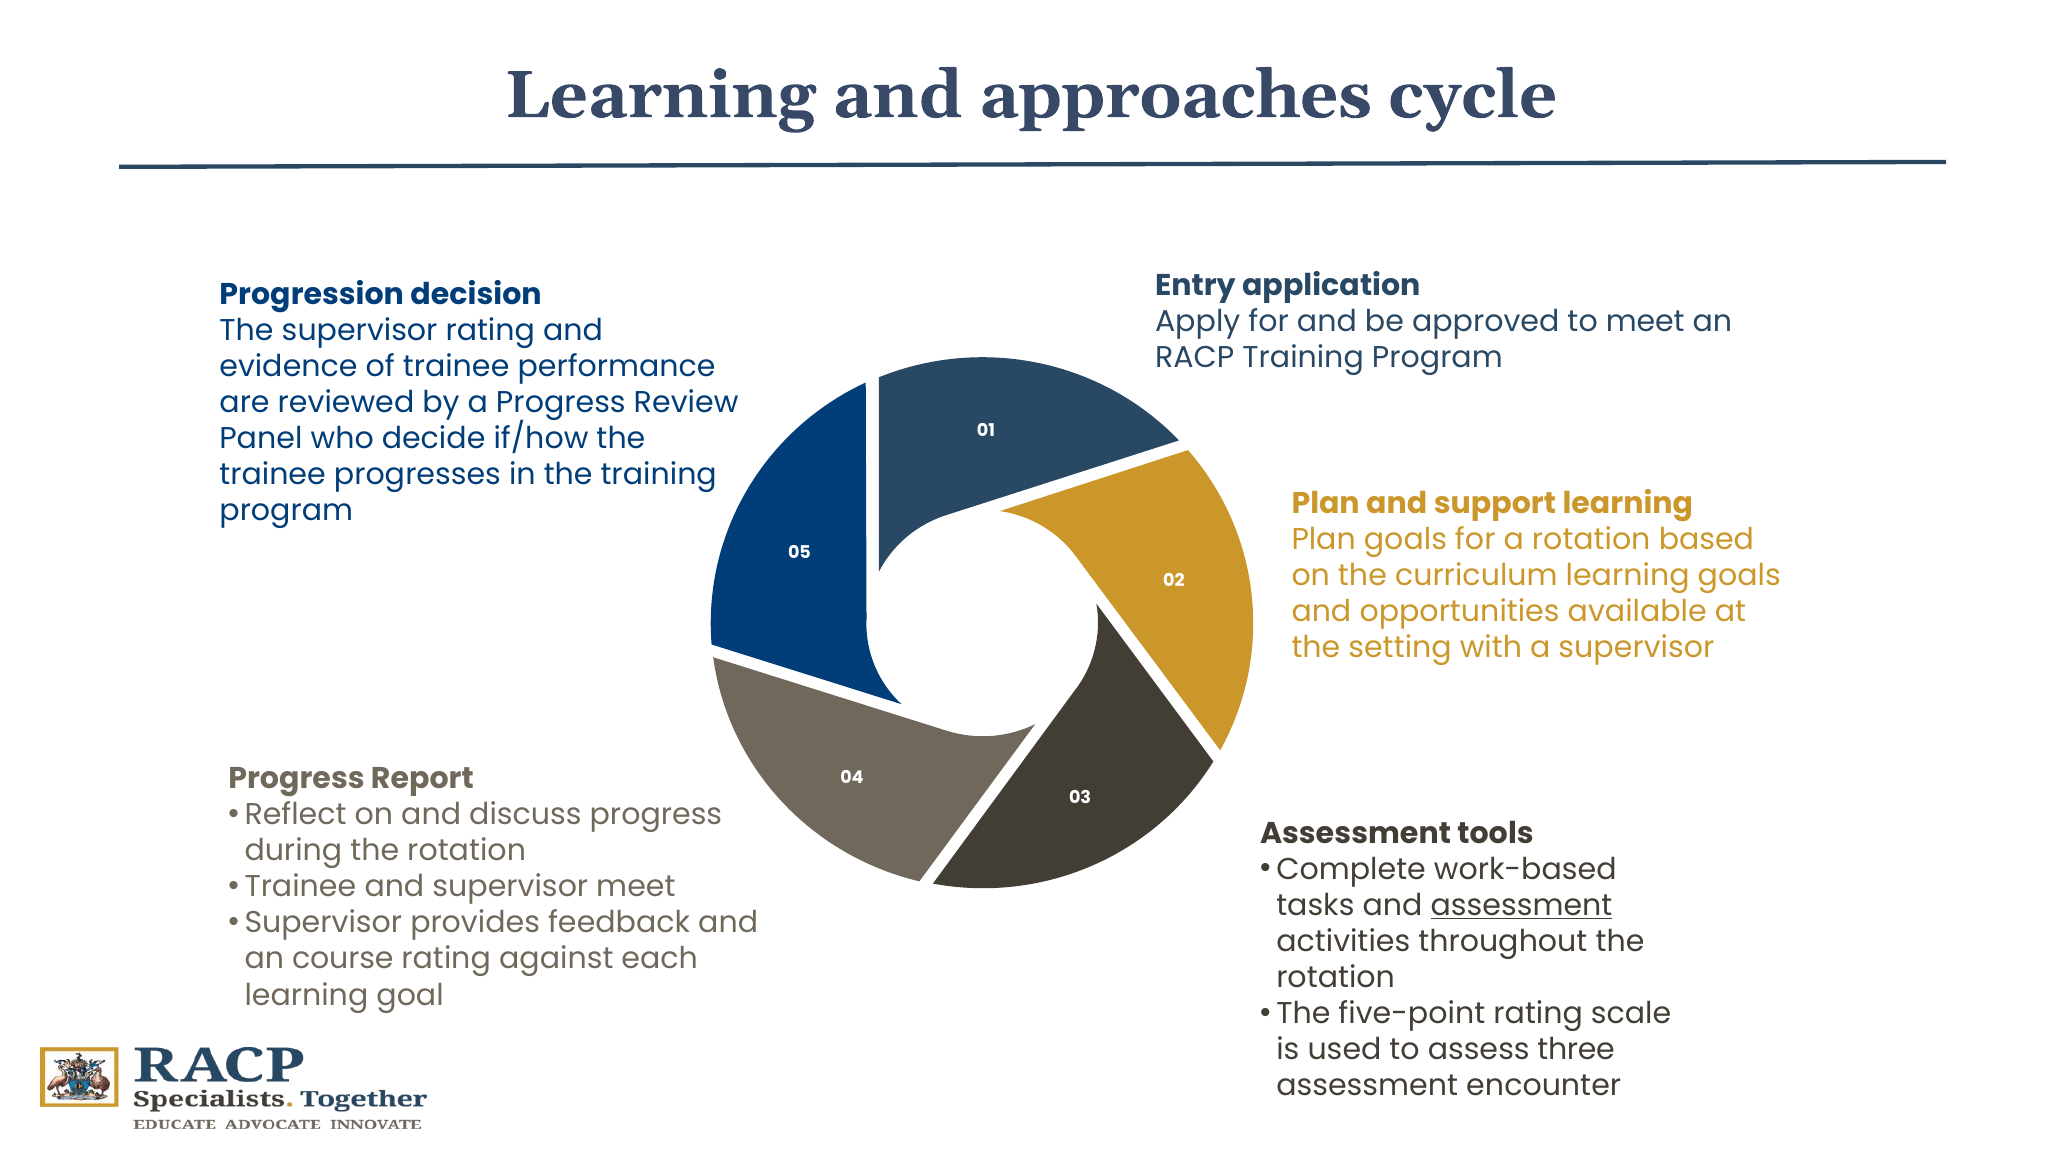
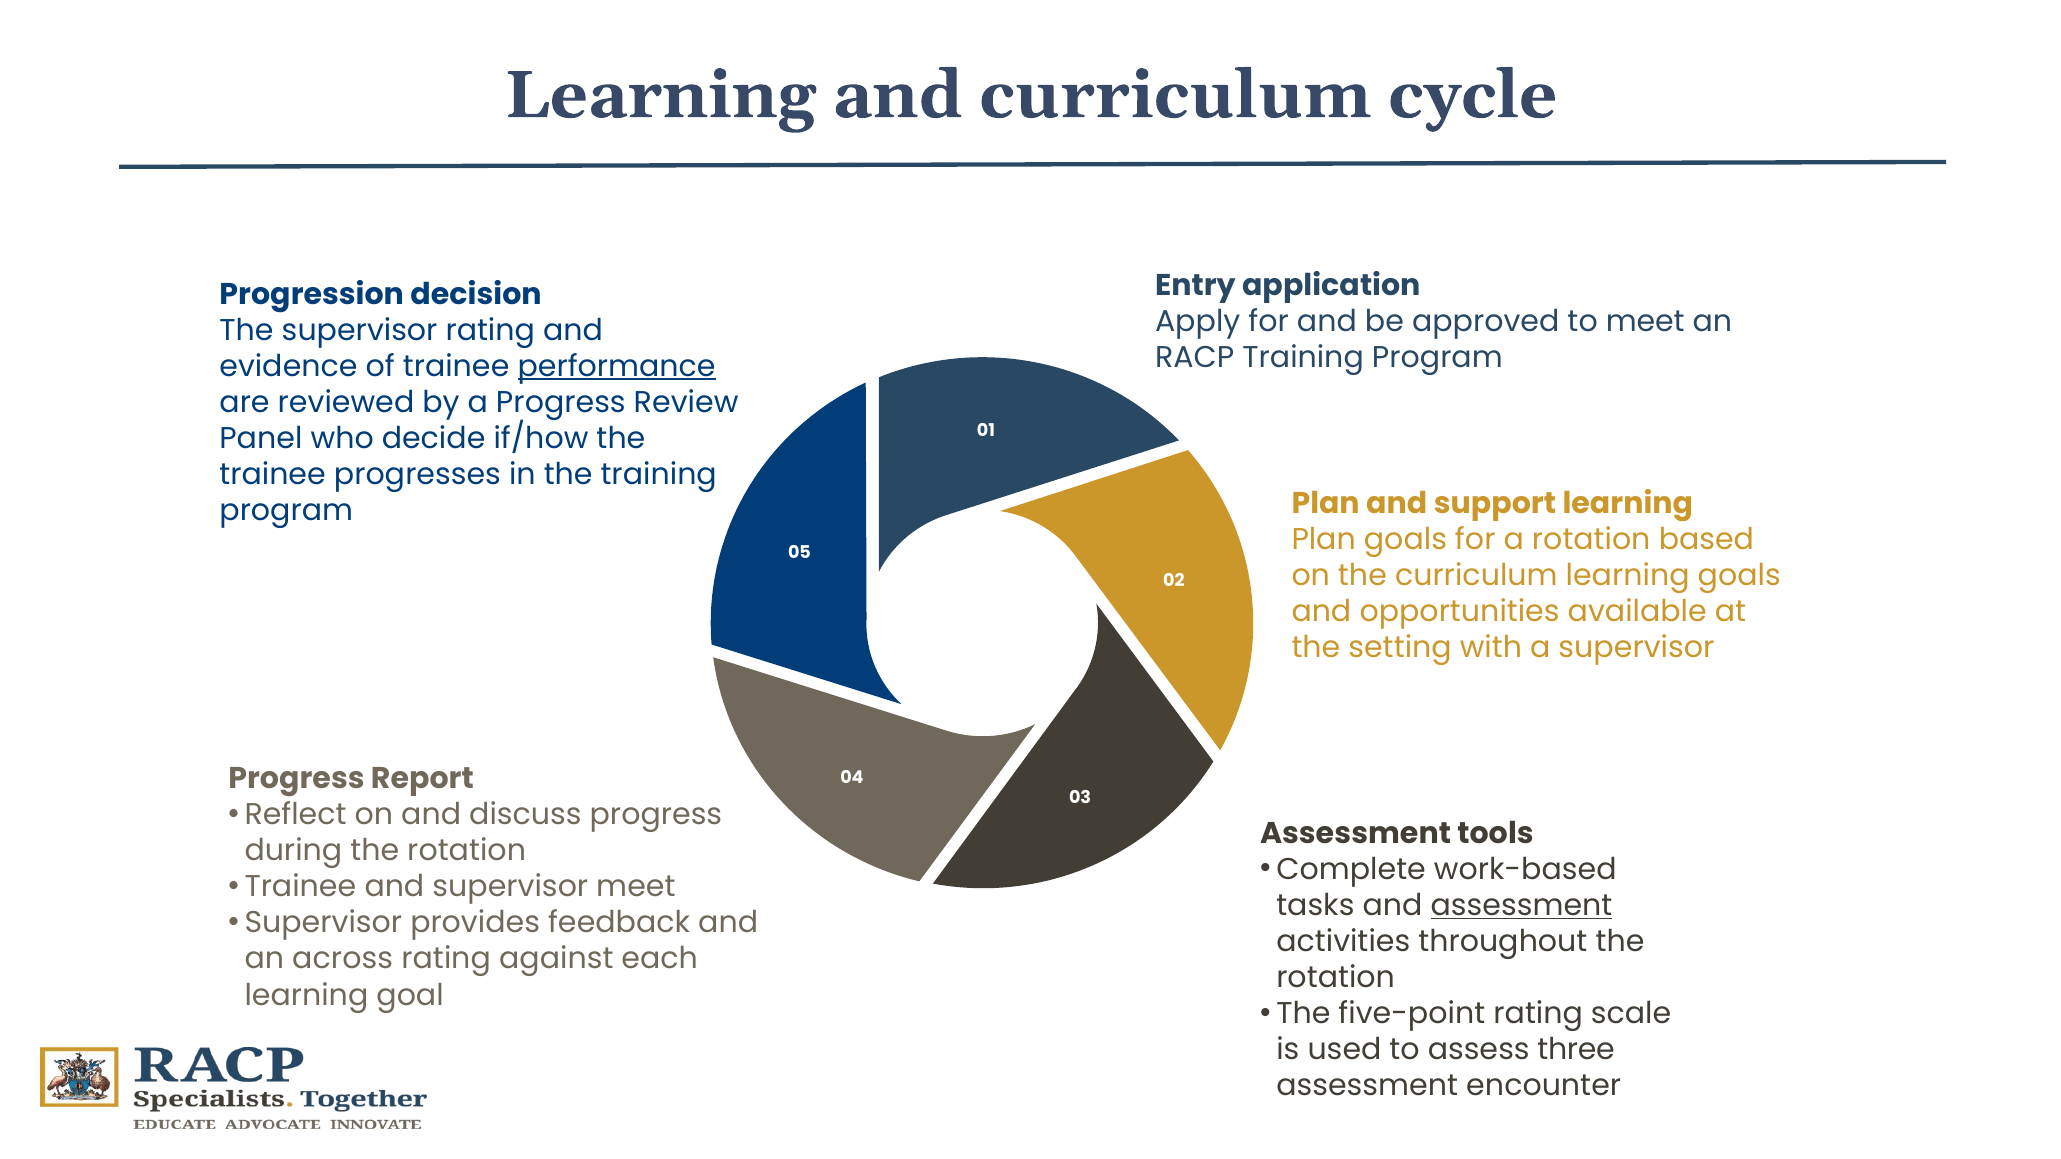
and approaches: approaches -> curriculum
performance underline: none -> present
course: course -> across
